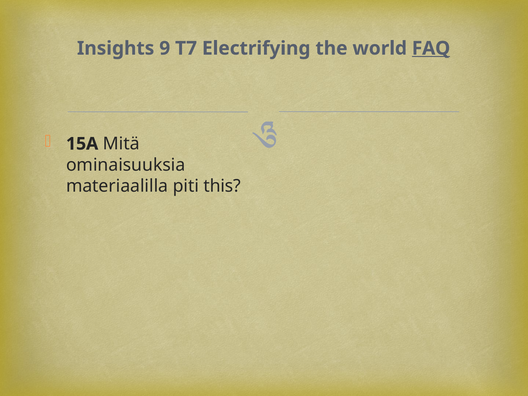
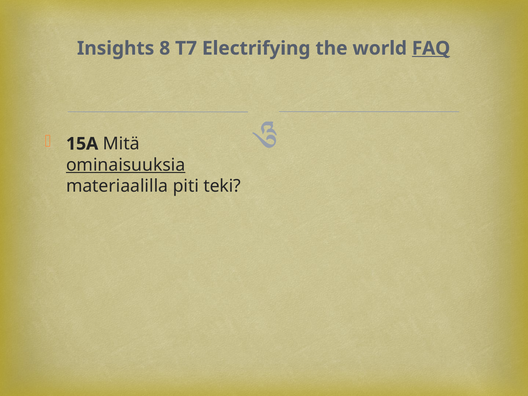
9: 9 -> 8
ominaisuuksia underline: none -> present
this: this -> teki
